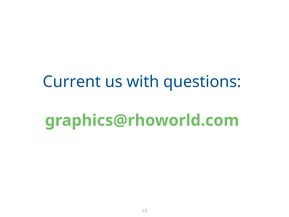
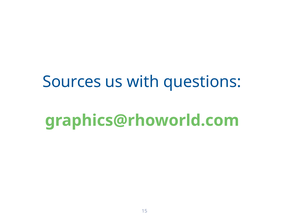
Current: Current -> Sources
